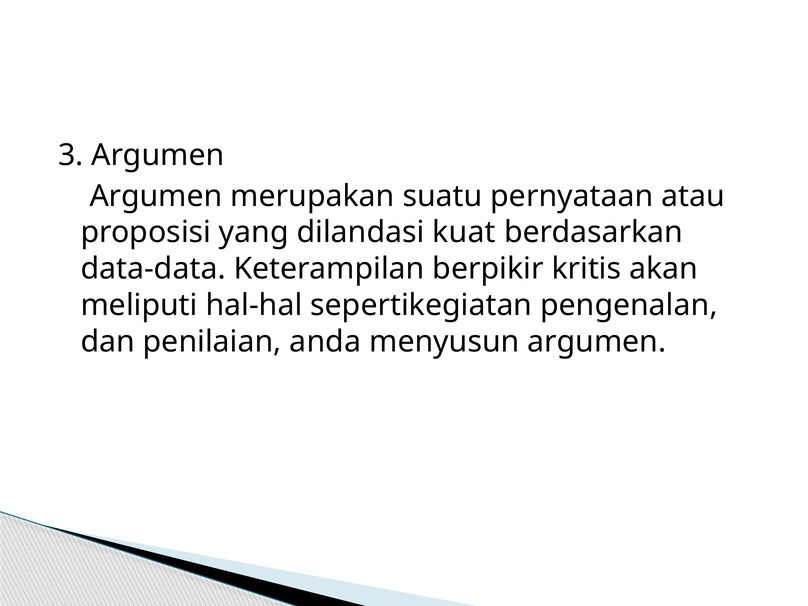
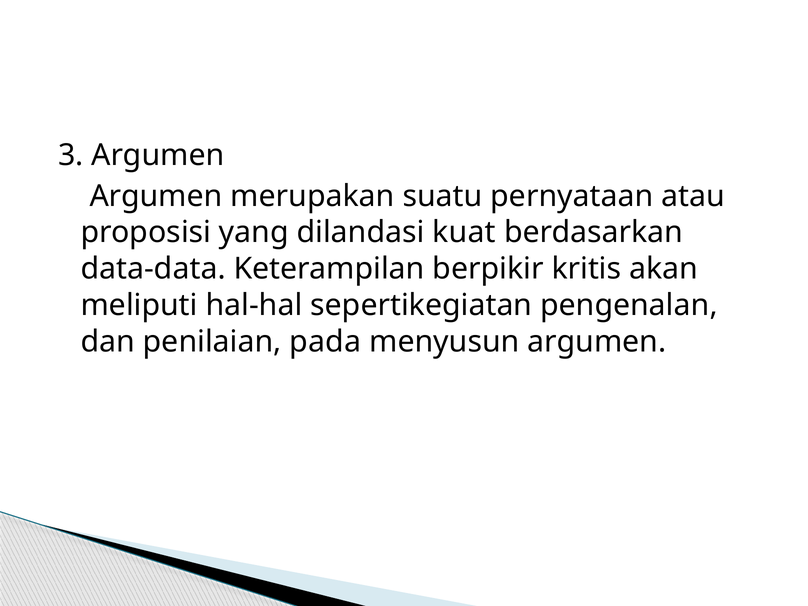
anda: anda -> pada
